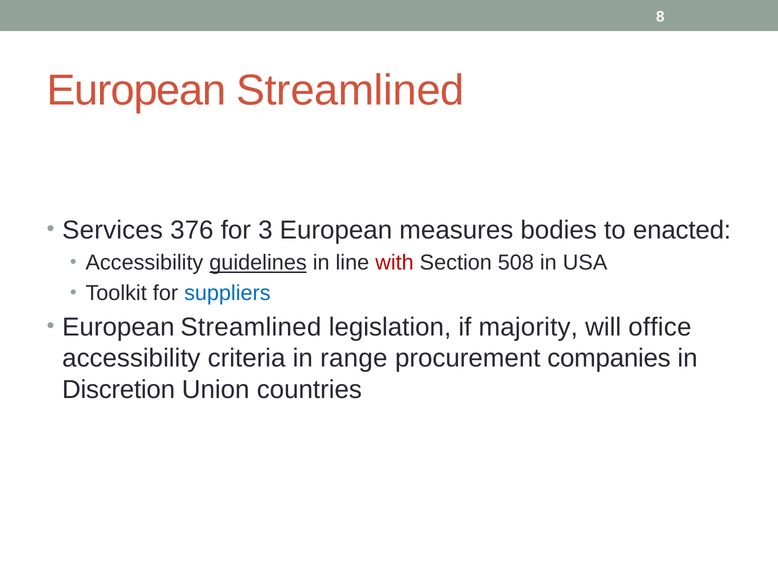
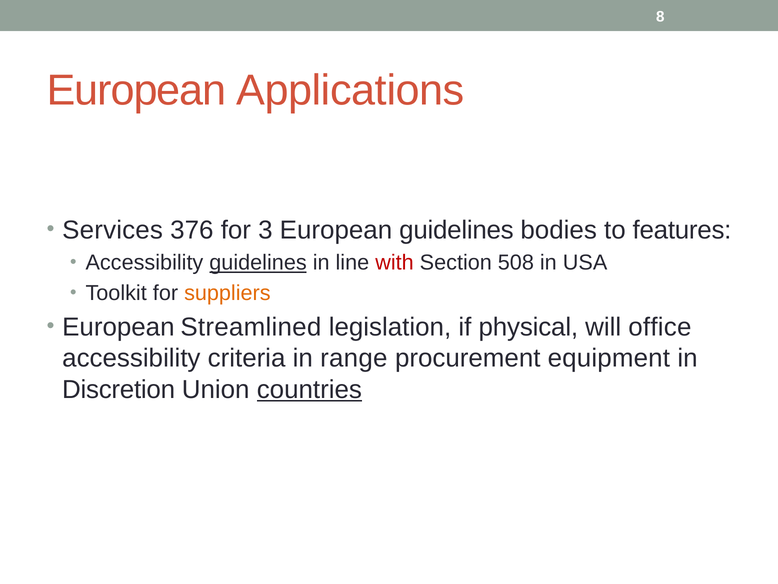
Streamlined at (350, 91): Streamlined -> Applications
European measures: measures -> guidelines
enacted: enacted -> features
suppliers colour: blue -> orange
majority: majority -> physical
companies: companies -> equipment
countries underline: none -> present
